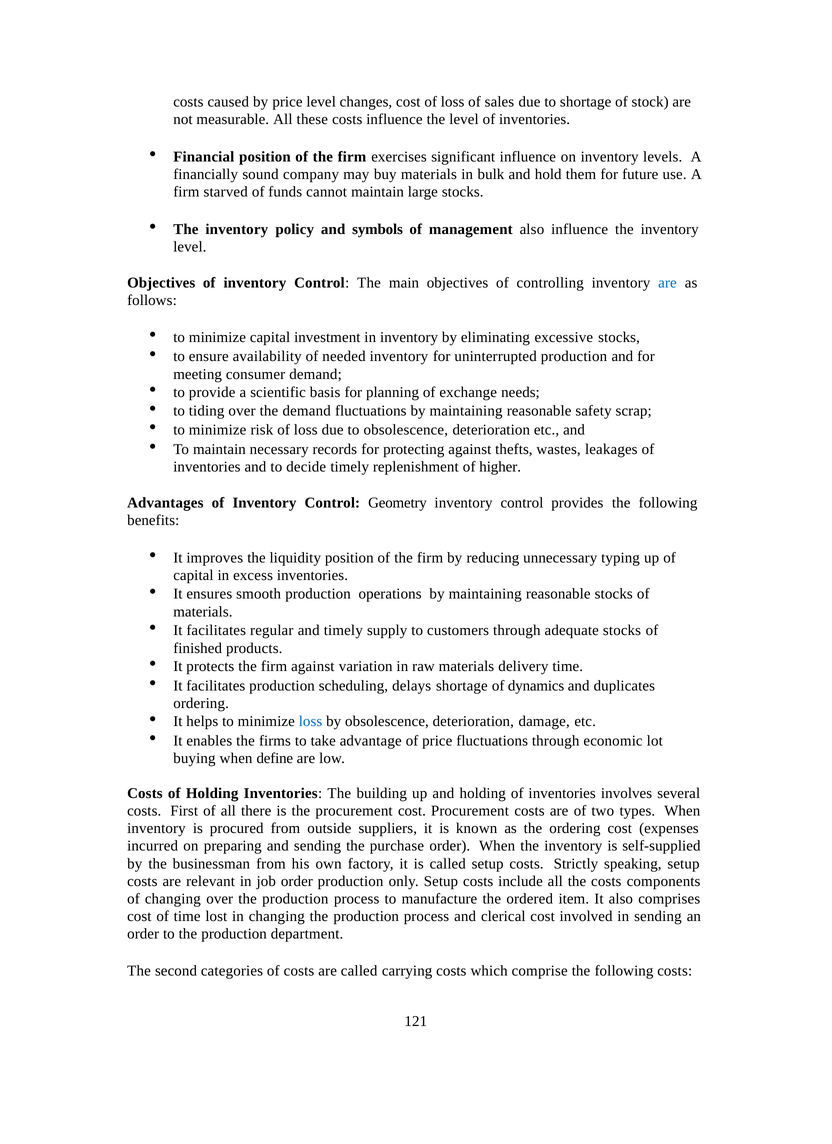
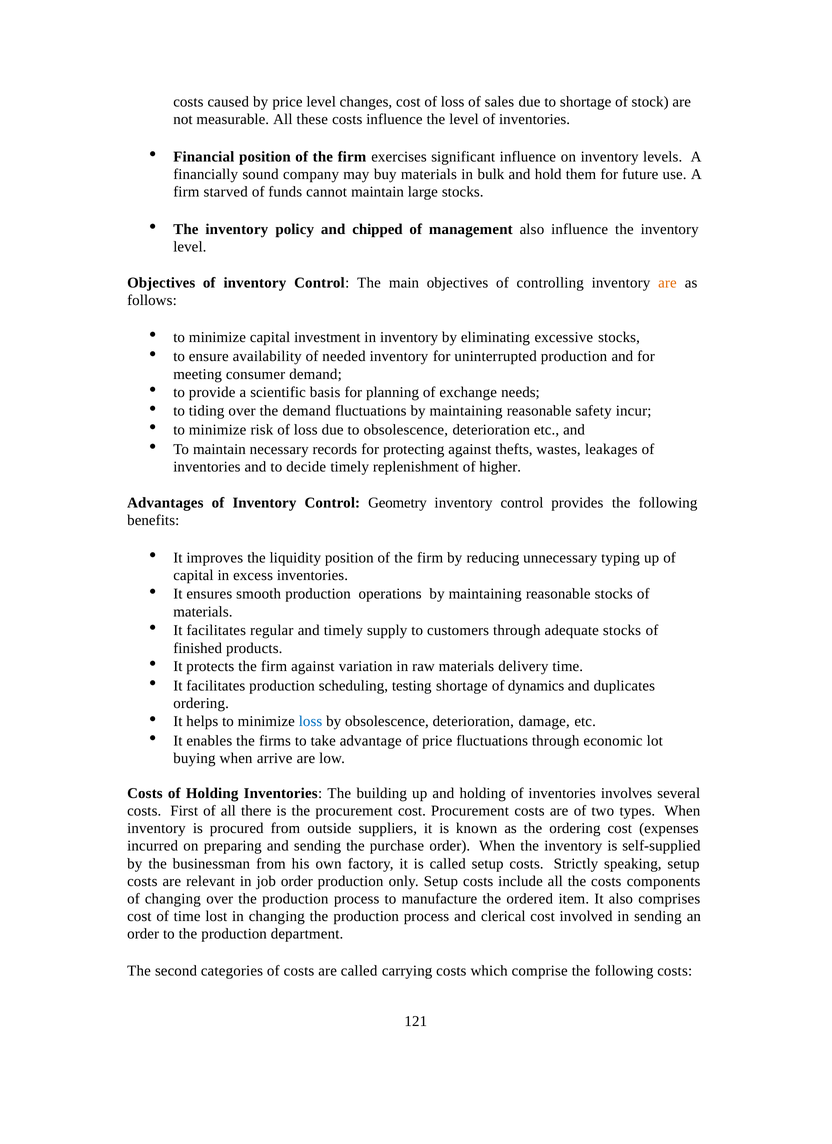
symbols: symbols -> chipped
are at (667, 283) colour: blue -> orange
scrap: scrap -> incur
delays: delays -> testing
define: define -> arrive
